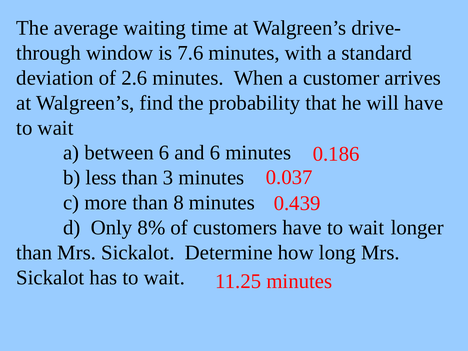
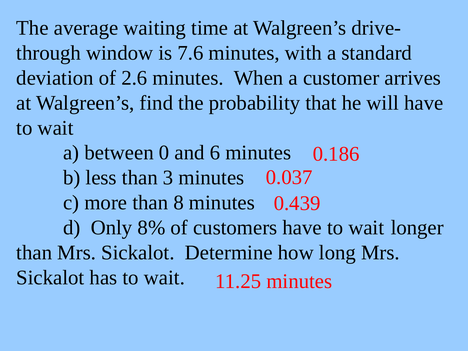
between 6: 6 -> 0
